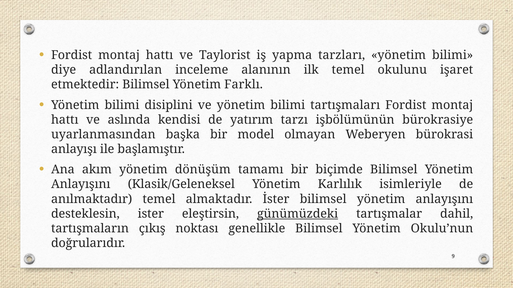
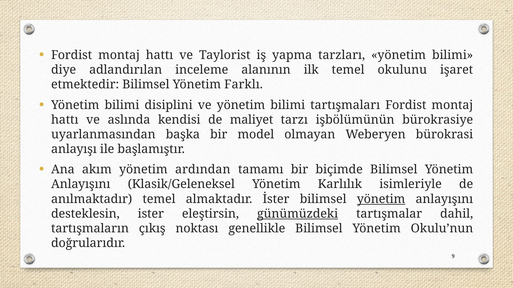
yatırım: yatırım -> maliyet
dönüşüm: dönüşüm -> ardından
yönetim at (381, 199) underline: none -> present
